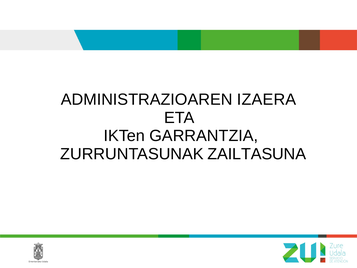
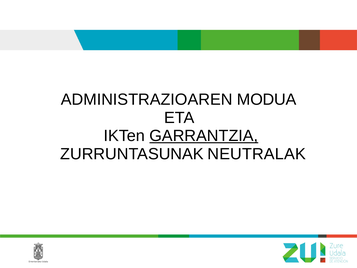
IZAERA: IZAERA -> MODUA
GARRANTZIA underline: none -> present
ZAILTASUNA: ZAILTASUNA -> NEUTRALAK
